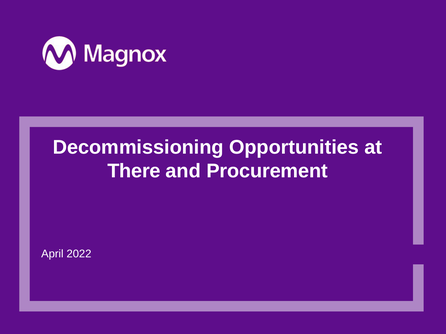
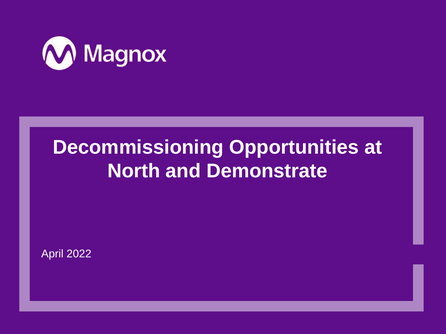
There: There -> North
Procurement: Procurement -> Demonstrate
